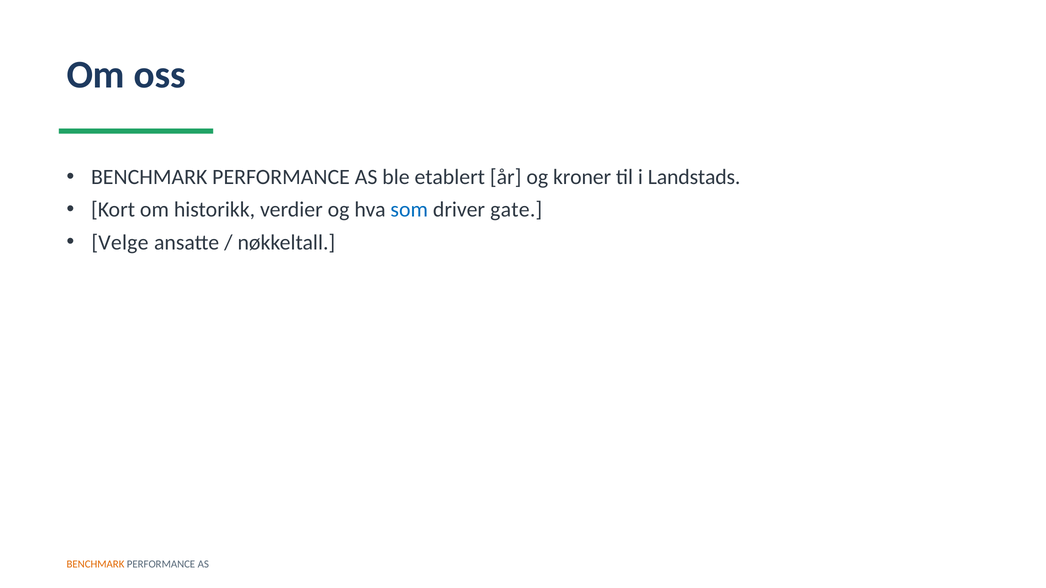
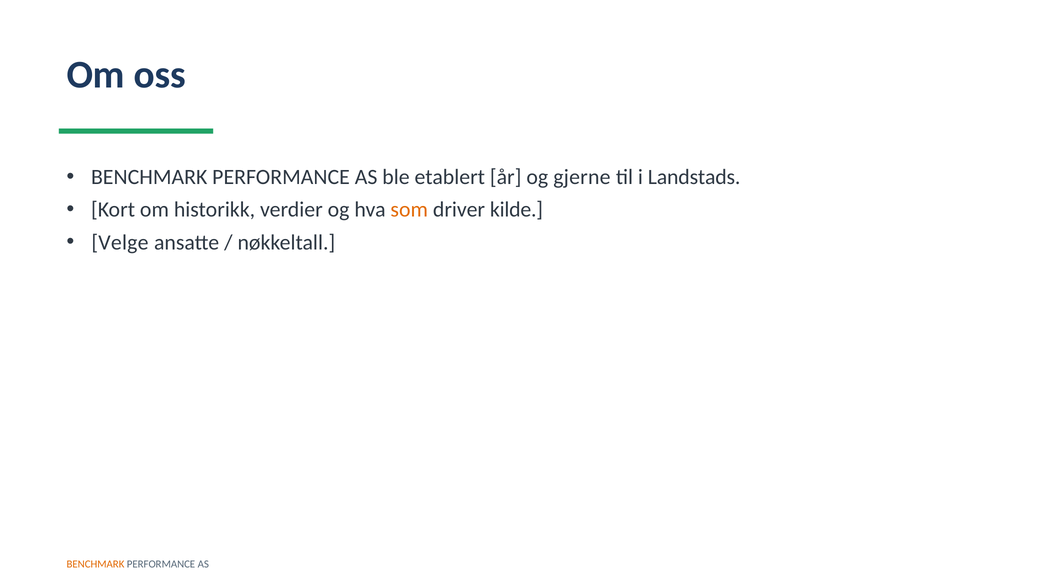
kroner: kroner -> gjerne
som colour: blue -> orange
gate: gate -> kilde
